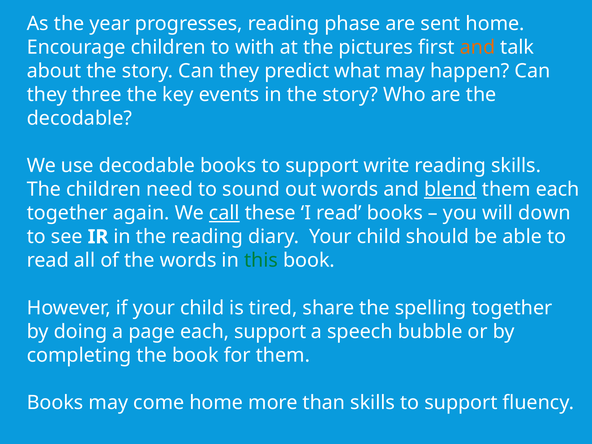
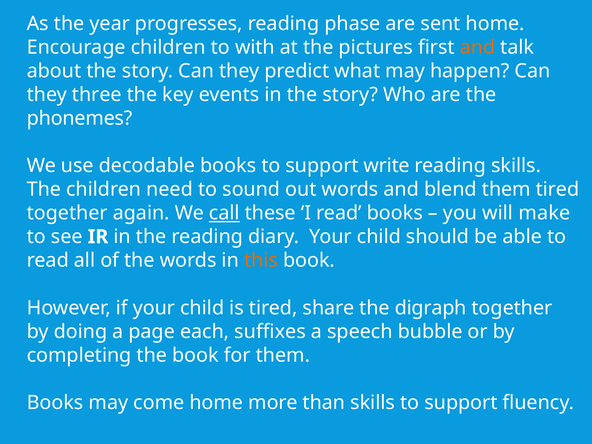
decodable at (79, 118): decodable -> phonemes
blend underline: present -> none
them each: each -> tired
down: down -> make
this colour: green -> orange
spelling: spelling -> digraph
each support: support -> suffixes
